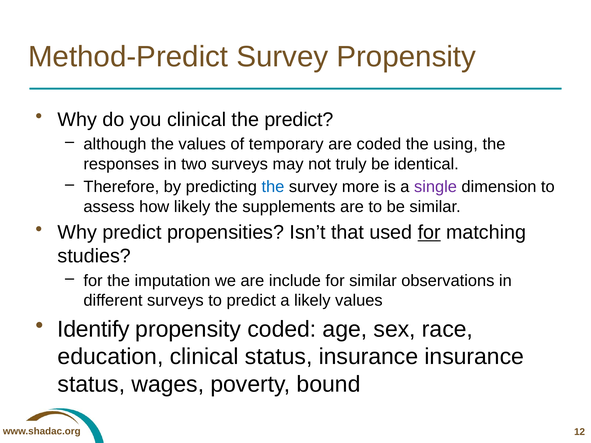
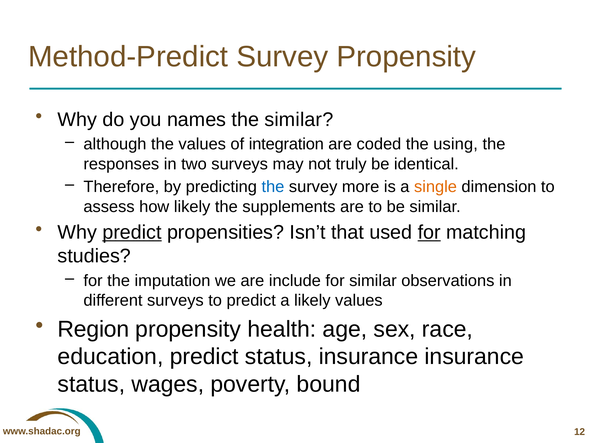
you clinical: clinical -> names
the predict: predict -> similar
temporary: temporary -> integration
single colour: purple -> orange
predict at (132, 233) underline: none -> present
Identify: Identify -> Region
propensity coded: coded -> health
education clinical: clinical -> predict
